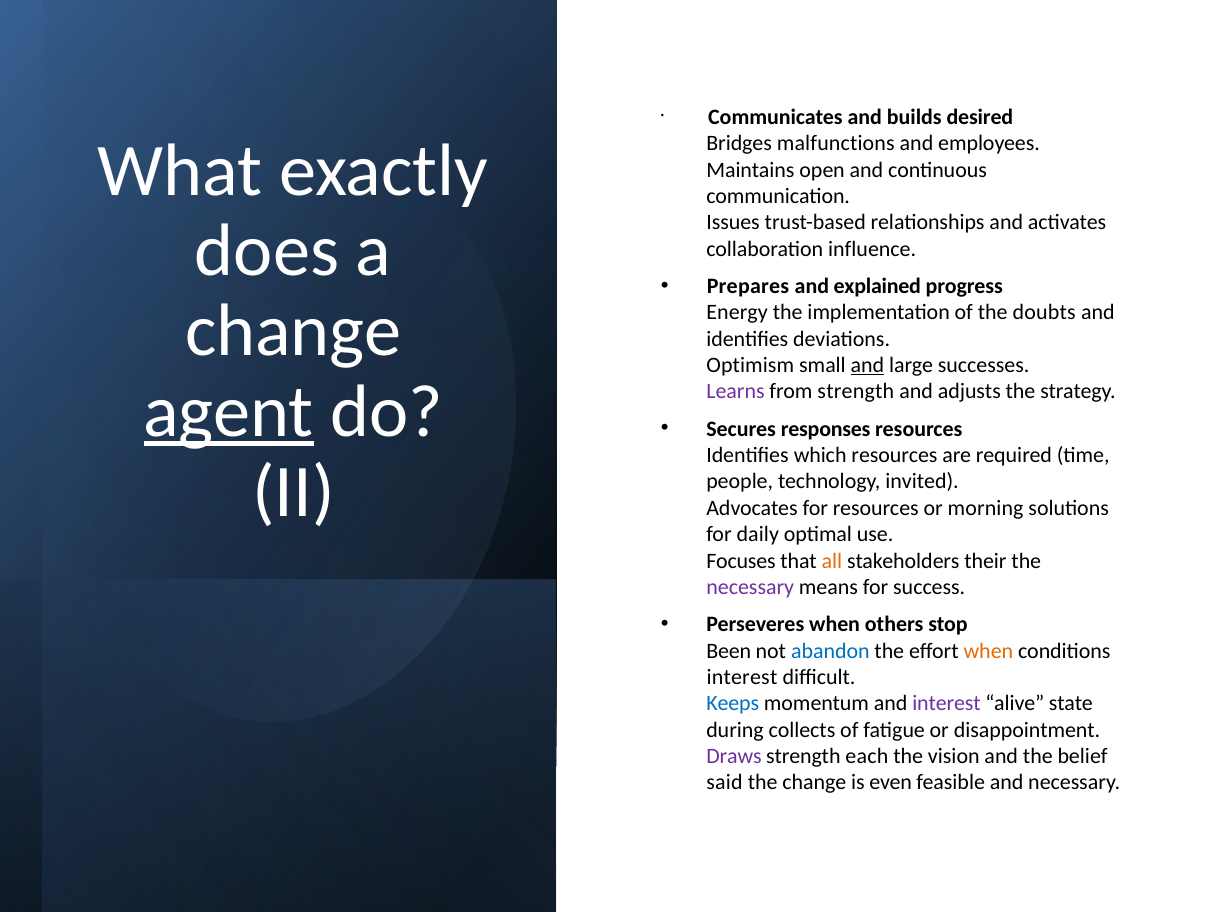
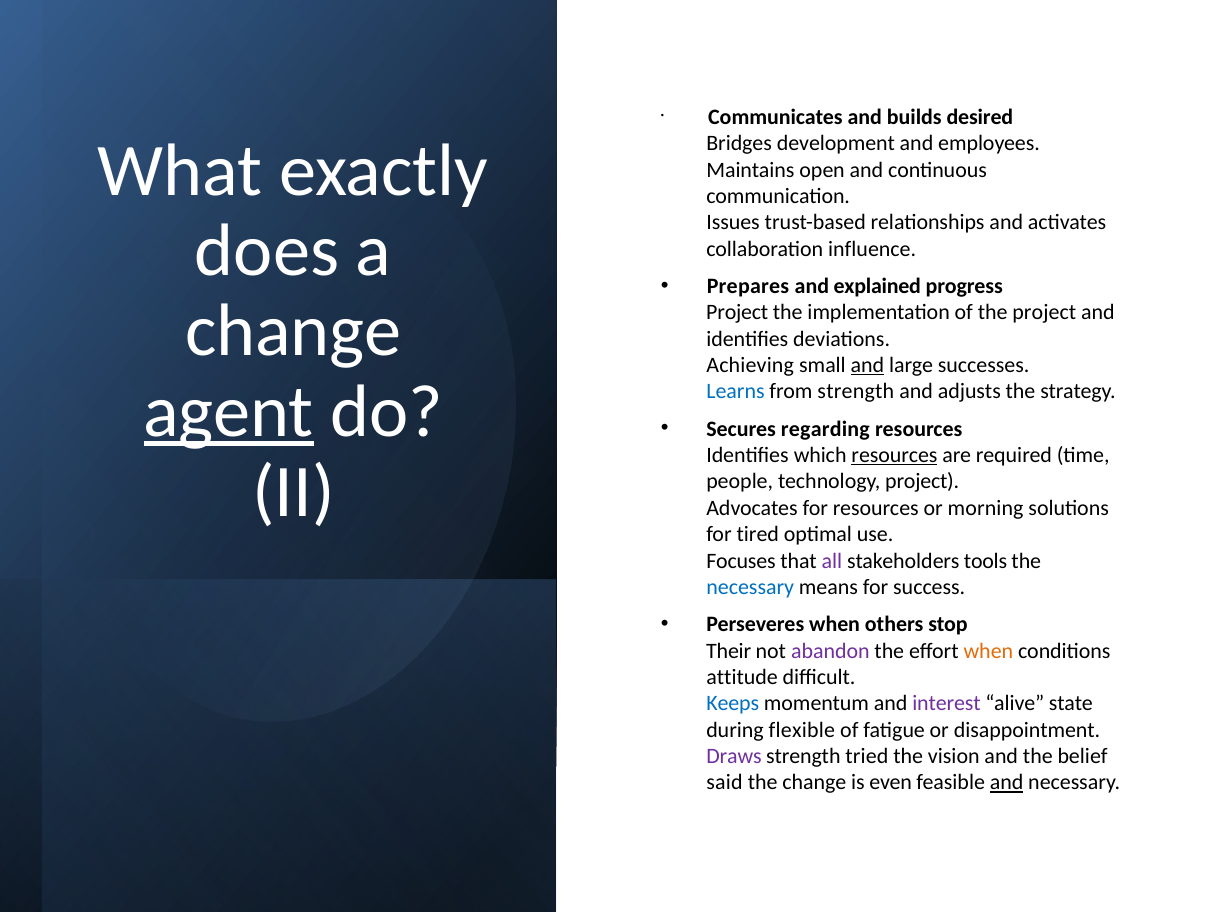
malfunctions: malfunctions -> development
Energy at (737, 313): Energy -> Project
the doubts: doubts -> project
Optimism: Optimism -> Achieving
Learns colour: purple -> blue
responses: responses -> regarding
resources at (895, 455) underline: none -> present
technology invited: invited -> project
daily: daily -> tired
all colour: orange -> purple
their: their -> tools
necessary at (750, 587) colour: purple -> blue
Been: Been -> Their
abandon colour: blue -> purple
interest at (742, 677): interest -> attitude
collects: collects -> flexible
each: each -> tried
and at (1007, 783) underline: none -> present
